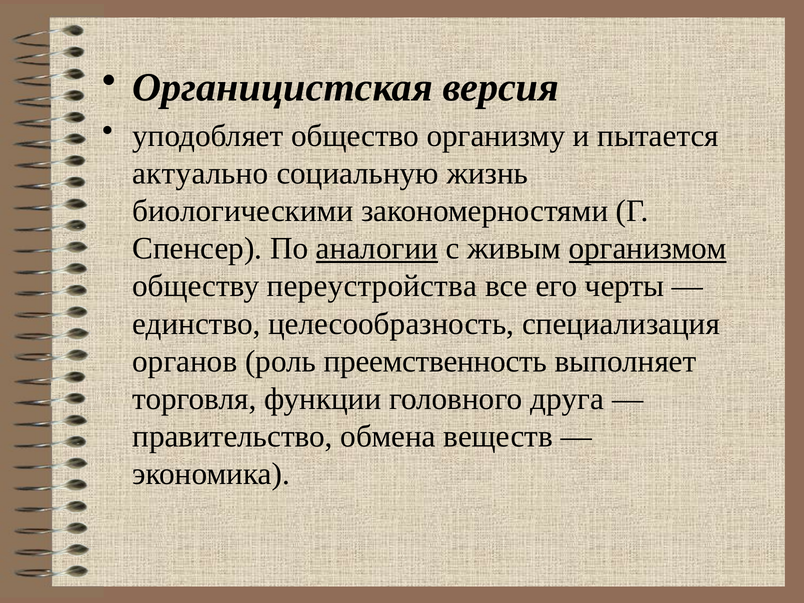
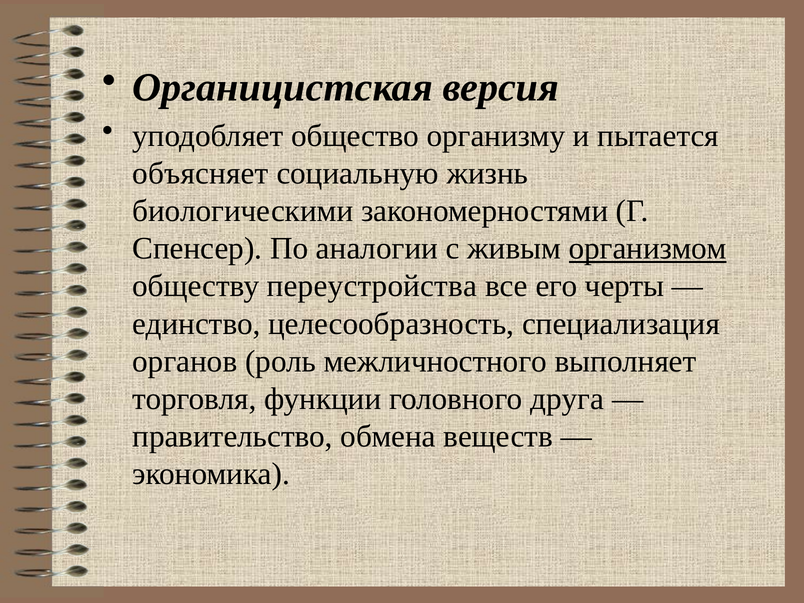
актуально: актуально -> объясняет
аналогии underline: present -> none
преемственность: преемственность -> межличностного
